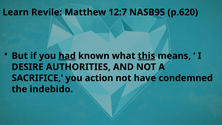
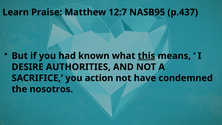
Revile: Revile -> Praise
p.620: p.620 -> p.437
had underline: present -> none
indebido: indebido -> nosotros
